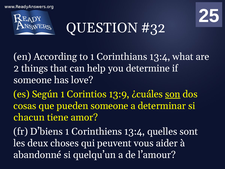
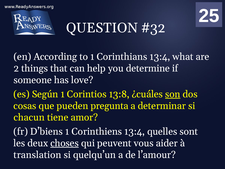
13:9: 13:9 -> 13:8
pueden someone: someone -> pregunta
choses underline: none -> present
abandonné: abandonné -> translation
